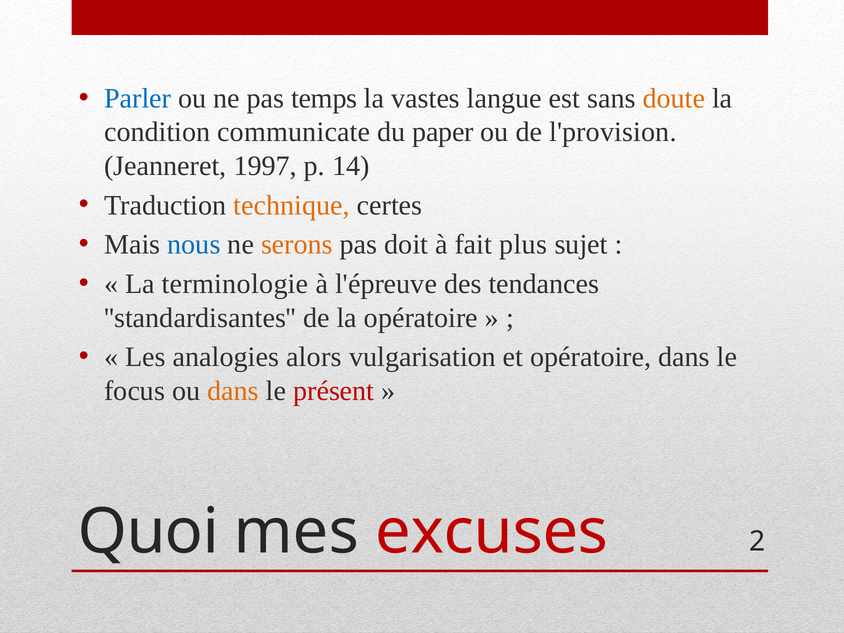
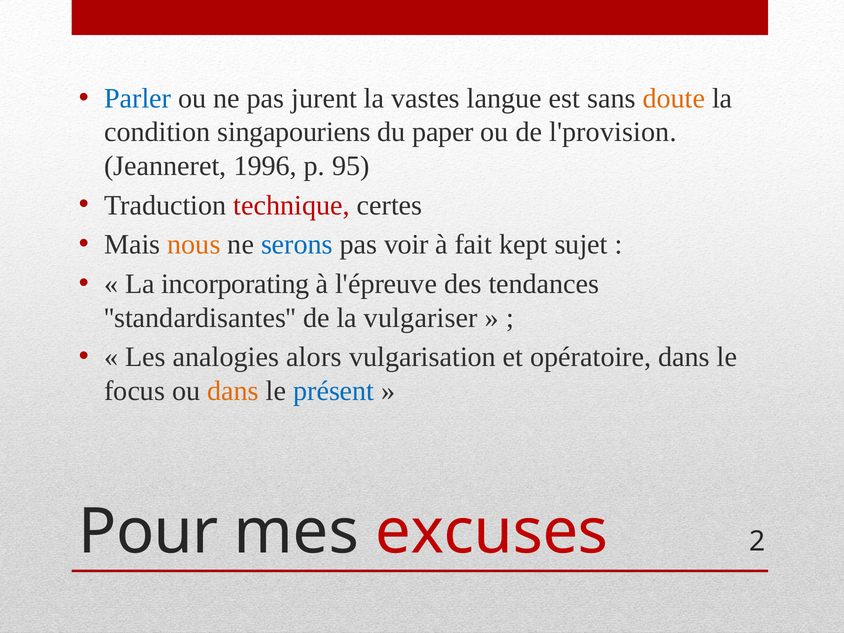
temps: temps -> jurent
communicate: communicate -> singapouriens
1997: 1997 -> 1996
14: 14 -> 95
technique colour: orange -> red
nous colour: blue -> orange
serons colour: orange -> blue
doit: doit -> voir
plus: plus -> kept
terminologie: terminologie -> incorporating
la opératoire: opératoire -> vulgariser
présent colour: red -> blue
Quoi: Quoi -> Pour
